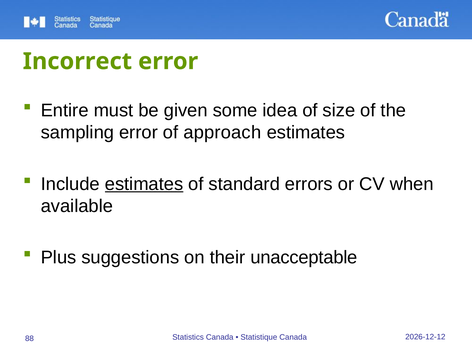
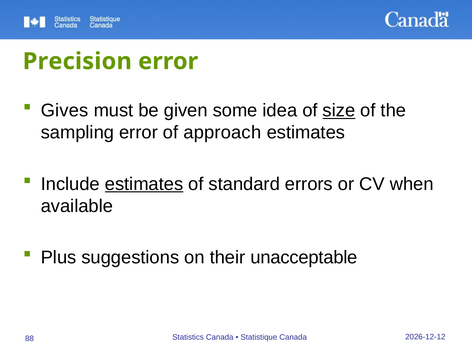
Incorrect: Incorrect -> Precision
Entire: Entire -> Gives
size underline: none -> present
